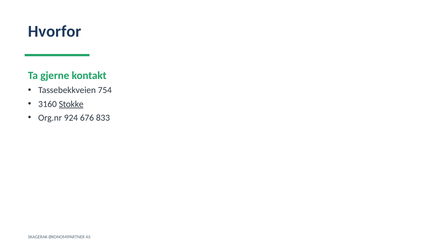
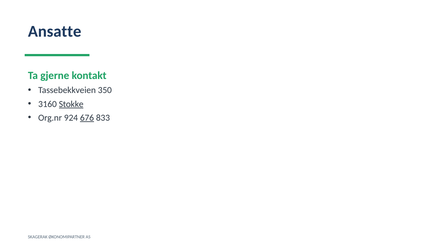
Hvorfor: Hvorfor -> Ansatte
754: 754 -> 350
676 underline: none -> present
